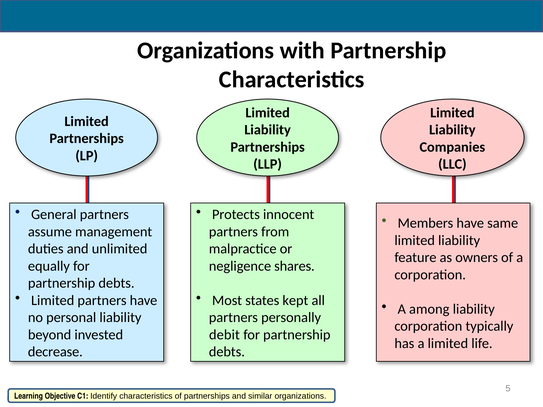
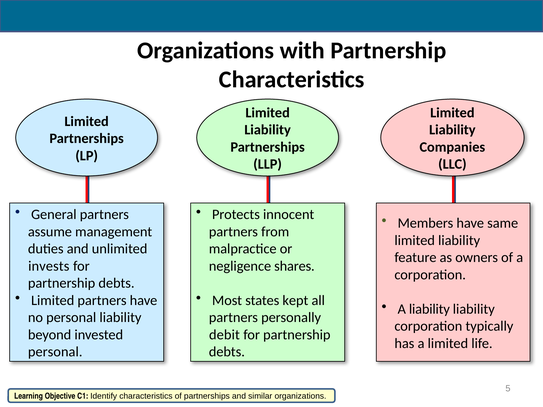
equally: equally -> invests
A among: among -> liability
decrease at (55, 352): decrease -> personal
